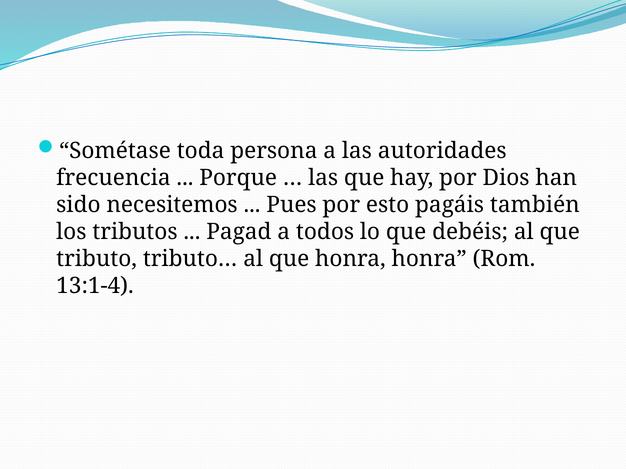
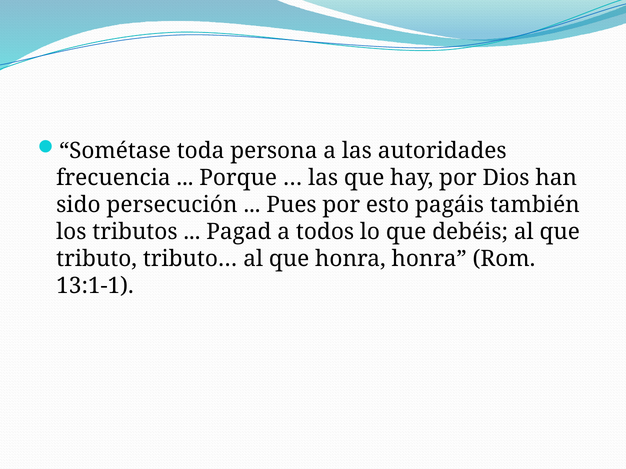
necesitemos: necesitemos -> persecución
13:1-4: 13:1-4 -> 13:1-1
